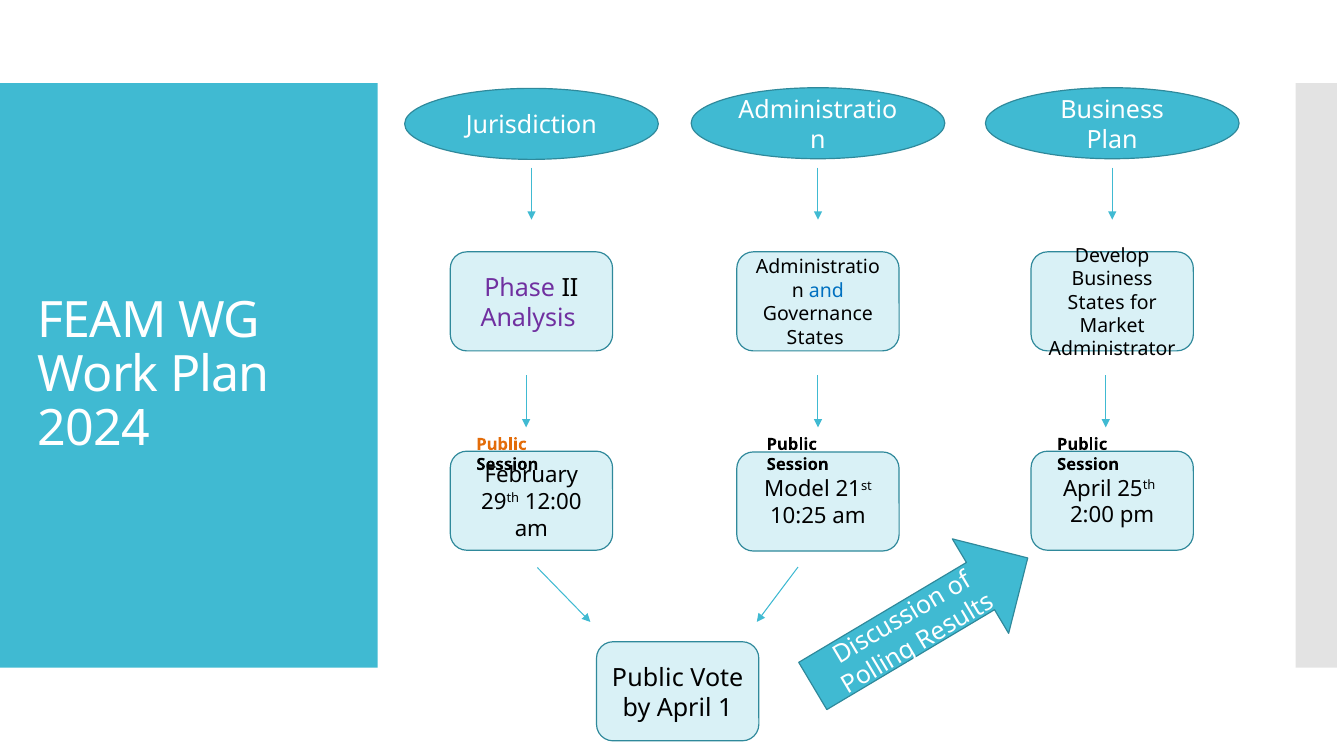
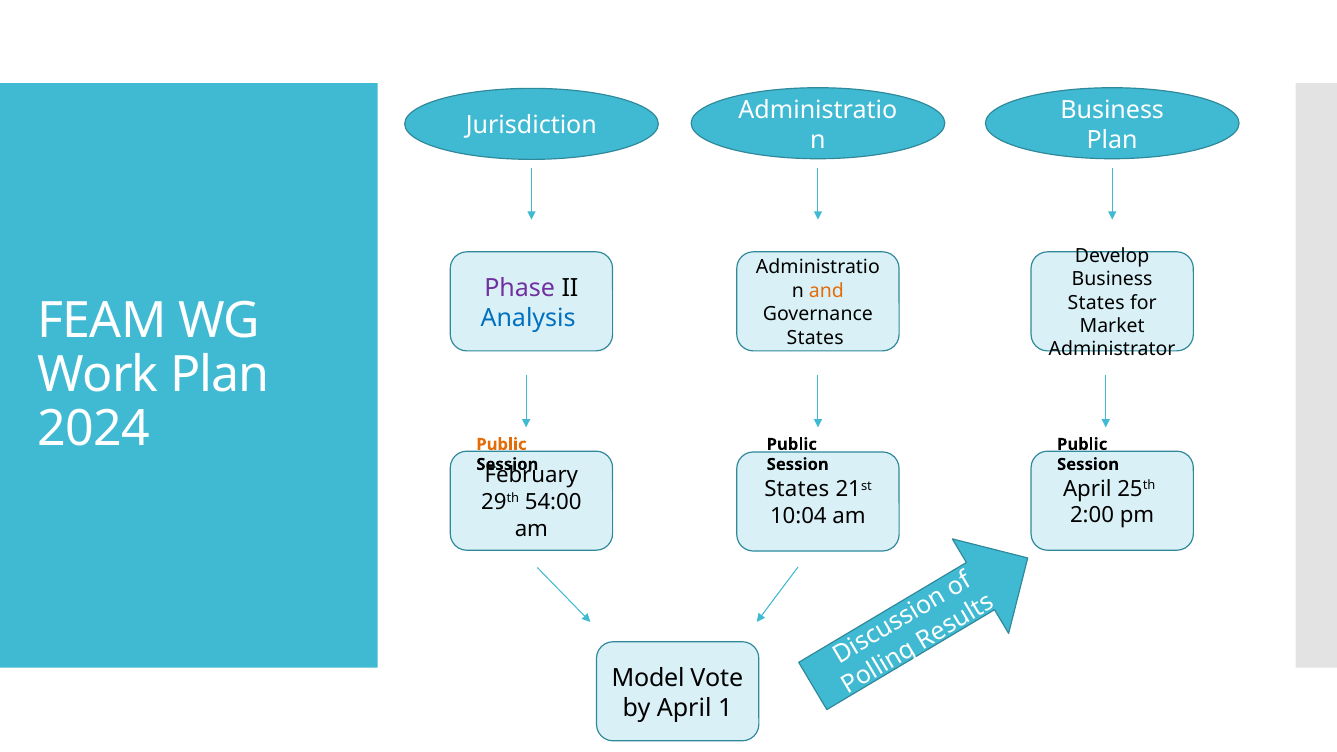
and colour: blue -> orange
Analysis colour: purple -> blue
Model at (797, 490): Model -> States
12:00: 12:00 -> 54:00
10:25: 10:25 -> 10:04
Public at (648, 678): Public -> Model
